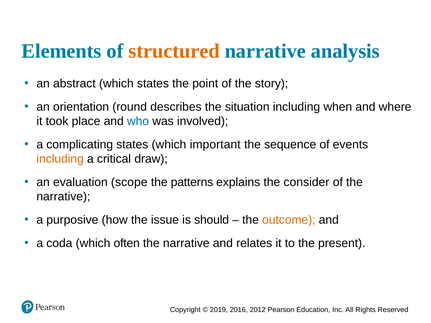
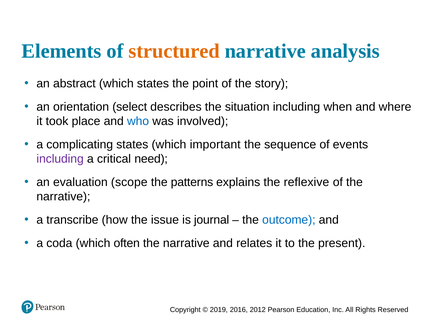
round: round -> select
including at (60, 159) colour: orange -> purple
draw: draw -> need
consider: consider -> reflexive
purposive: purposive -> transcribe
should: should -> journal
outcome colour: orange -> blue
